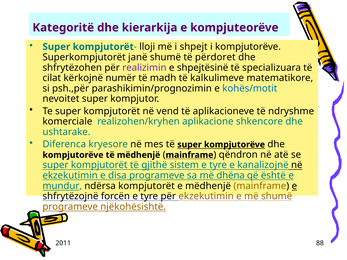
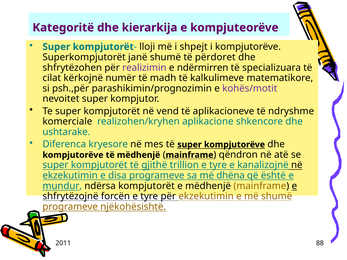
shpejtësinë: shpejtësinë -> ndёrmirren
kohës/motit colour: blue -> purple
sistem: sistem -> trillion
